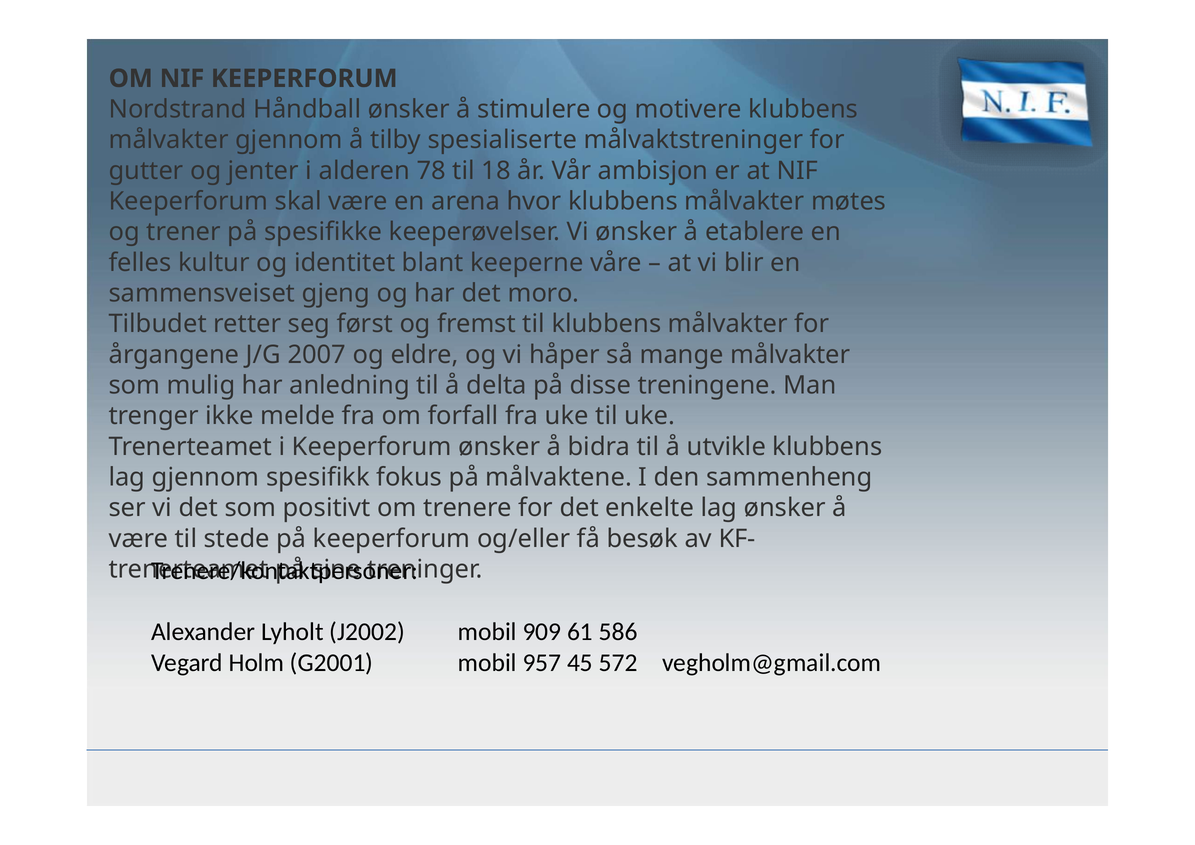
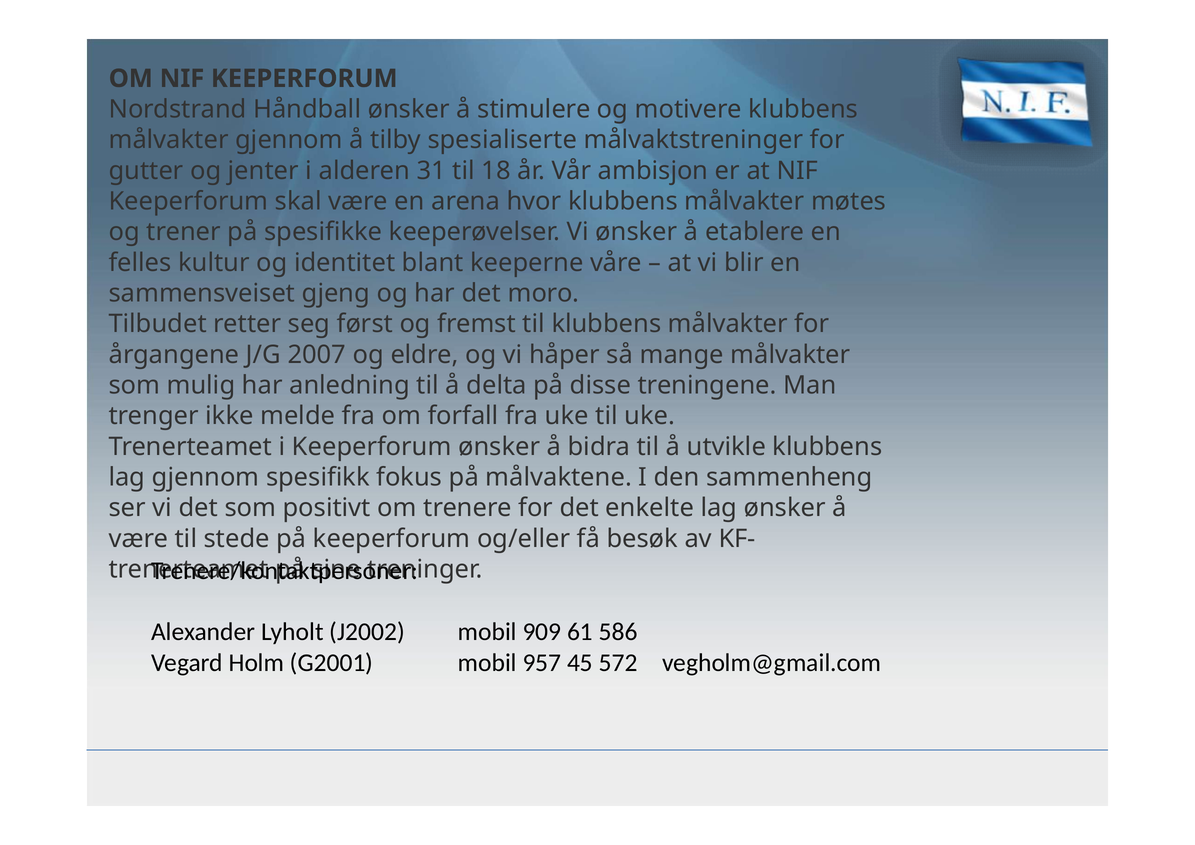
78: 78 -> 31
